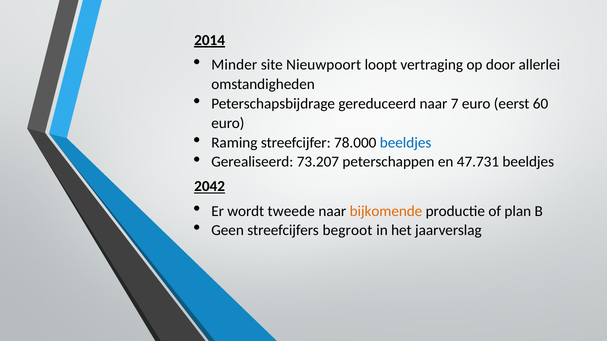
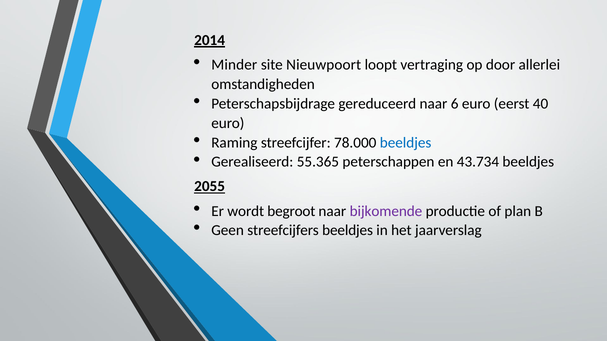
7: 7 -> 6
60: 60 -> 40
73.207: 73.207 -> 55.365
47.731: 47.731 -> 43.734
2042: 2042 -> 2055
tweede: tweede -> begroot
bijkomende colour: orange -> purple
streefcijfers begroot: begroot -> beeldjes
